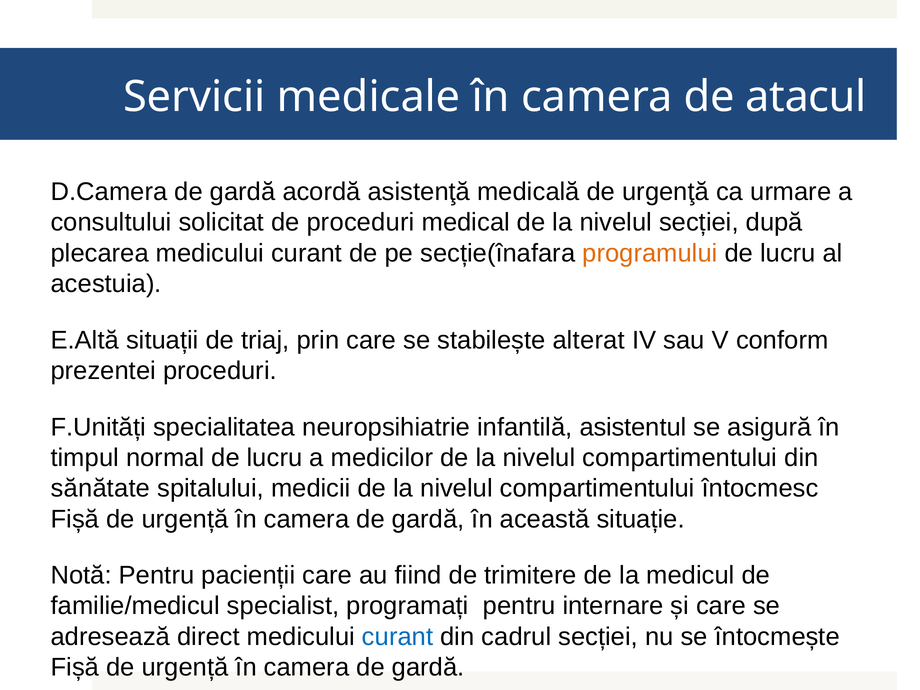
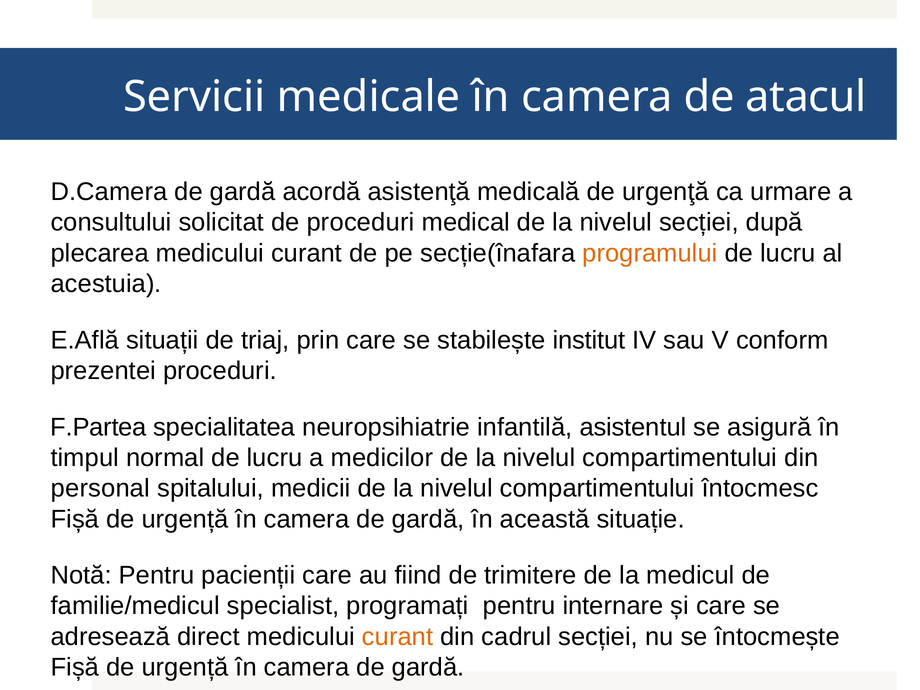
E.Altă: E.Altă -> E.Află
alterat: alterat -> institut
F.Unități: F.Unități -> F.Partea
sănătate: sănătate -> personal
curant at (398, 637) colour: blue -> orange
